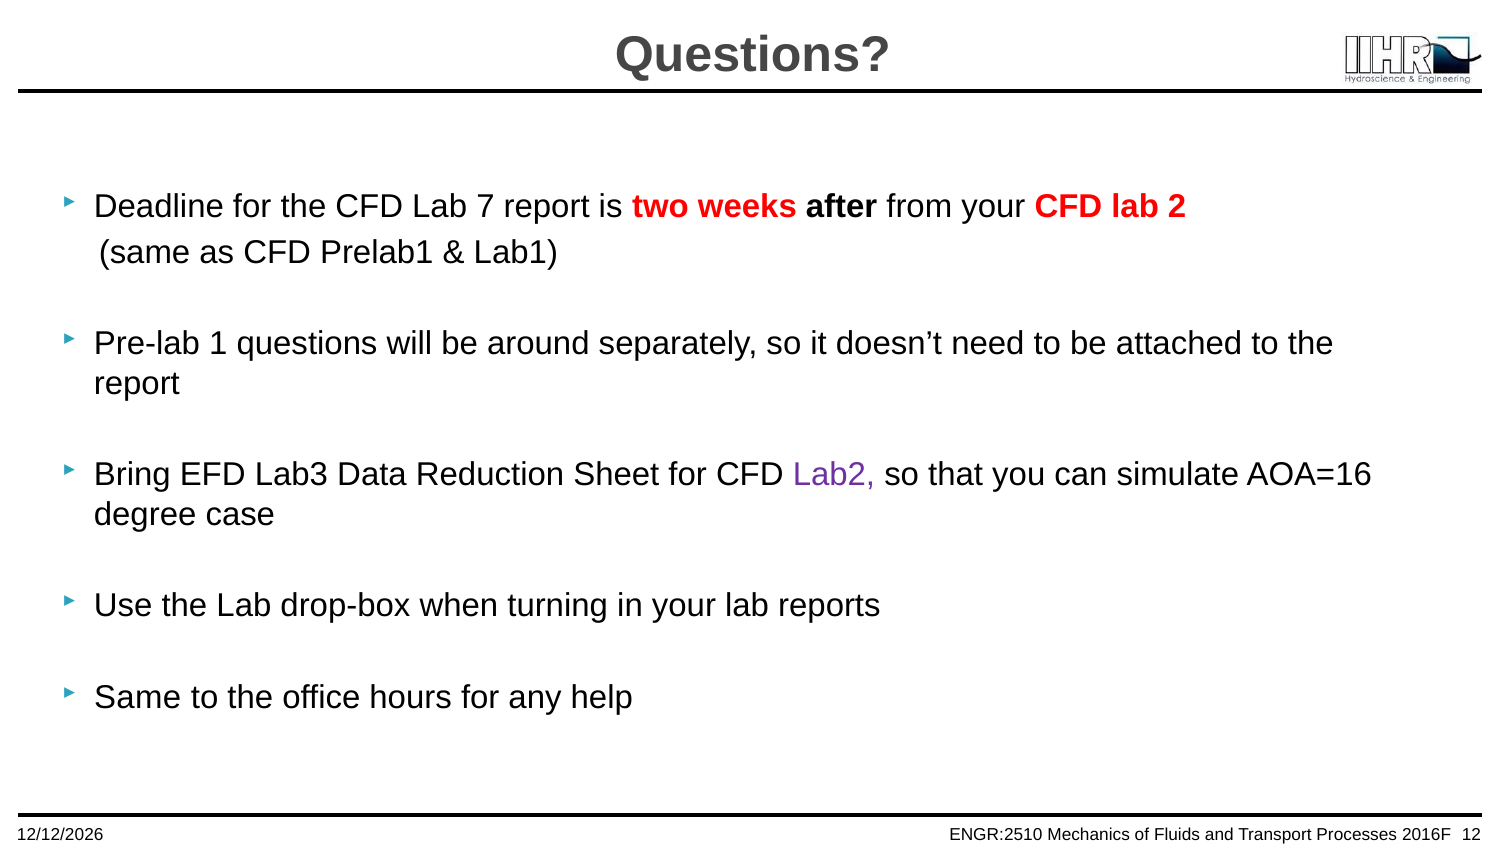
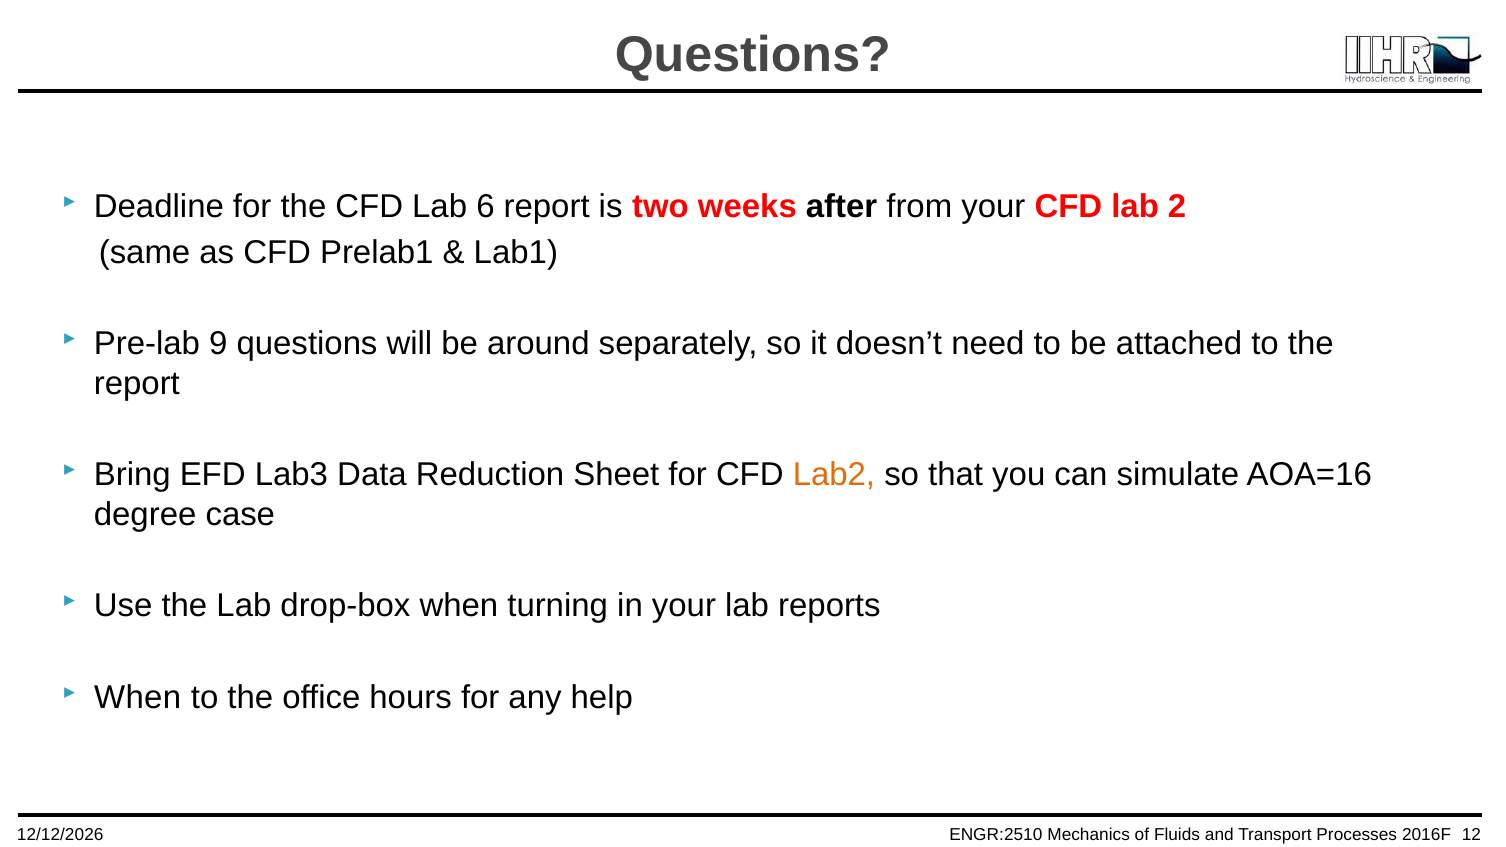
7: 7 -> 6
1: 1 -> 9
Lab2 colour: purple -> orange
Same at (138, 698): Same -> When
